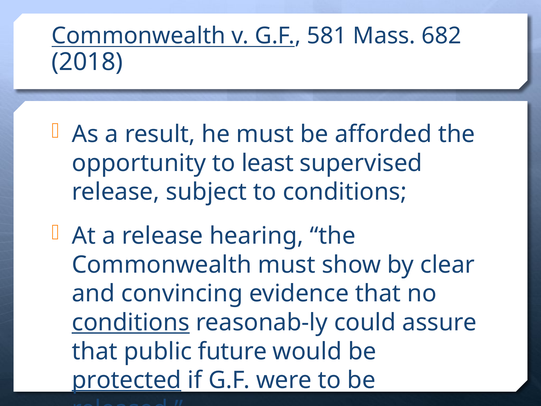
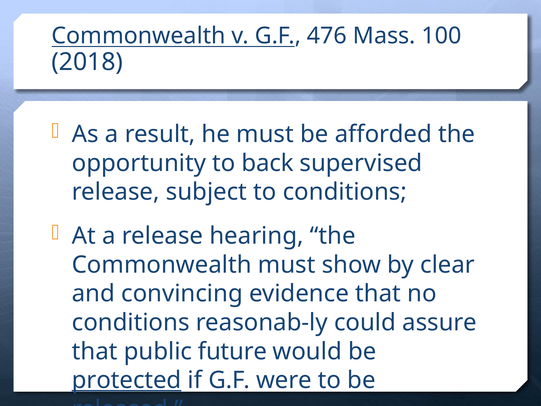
581: 581 -> 476
682: 682 -> 100
least: least -> back
conditions at (131, 322) underline: present -> none
